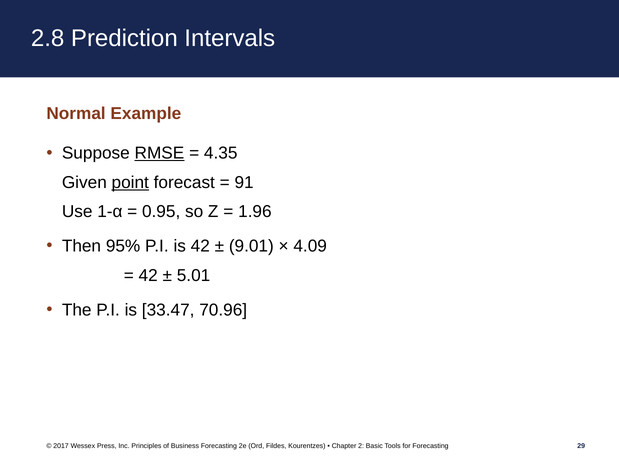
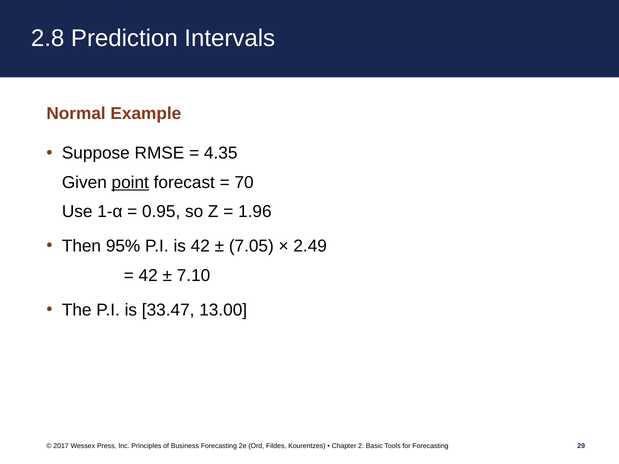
RMSE underline: present -> none
91: 91 -> 70
9.01: 9.01 -> 7.05
4.09: 4.09 -> 2.49
5.01: 5.01 -> 7.10
70.96: 70.96 -> 13.00
